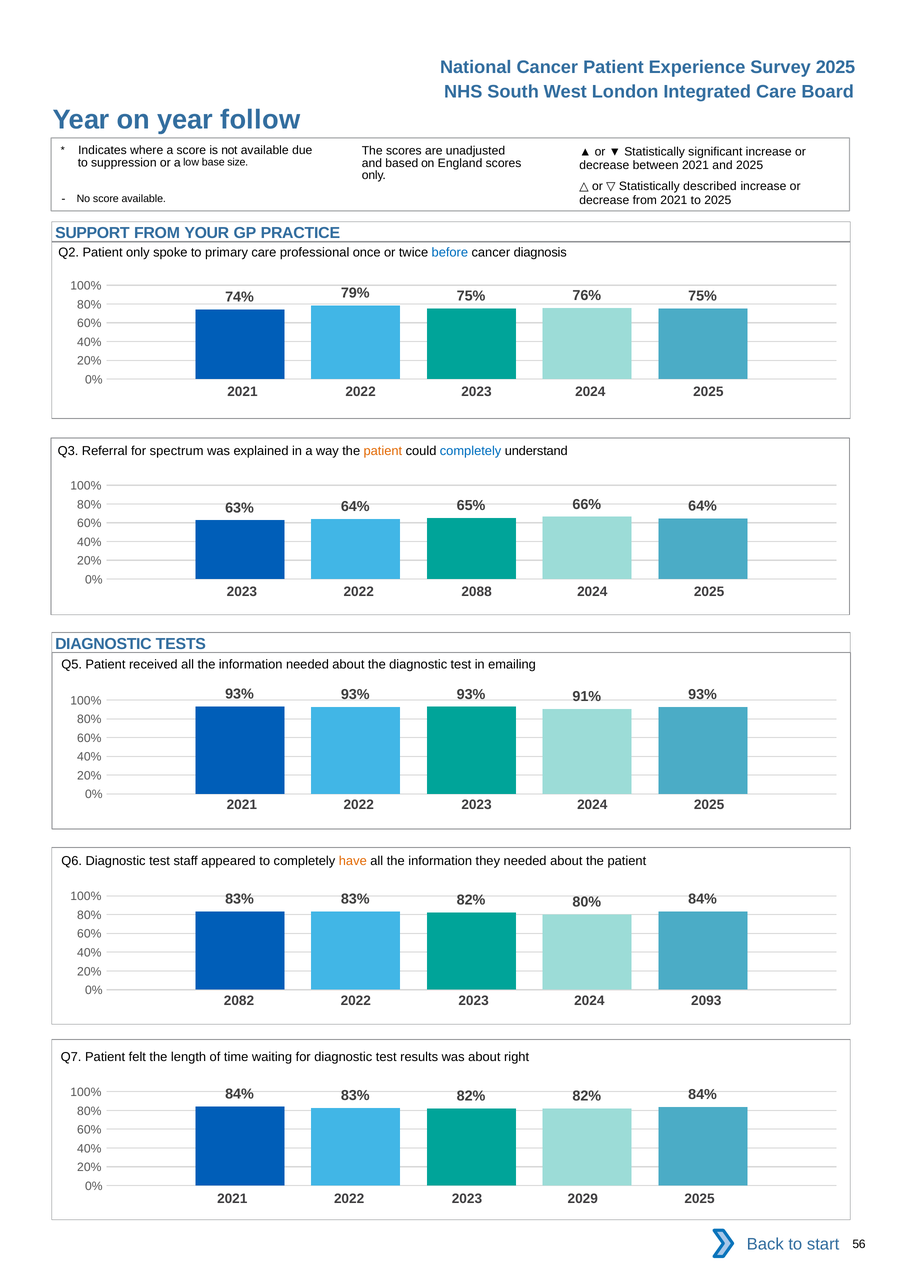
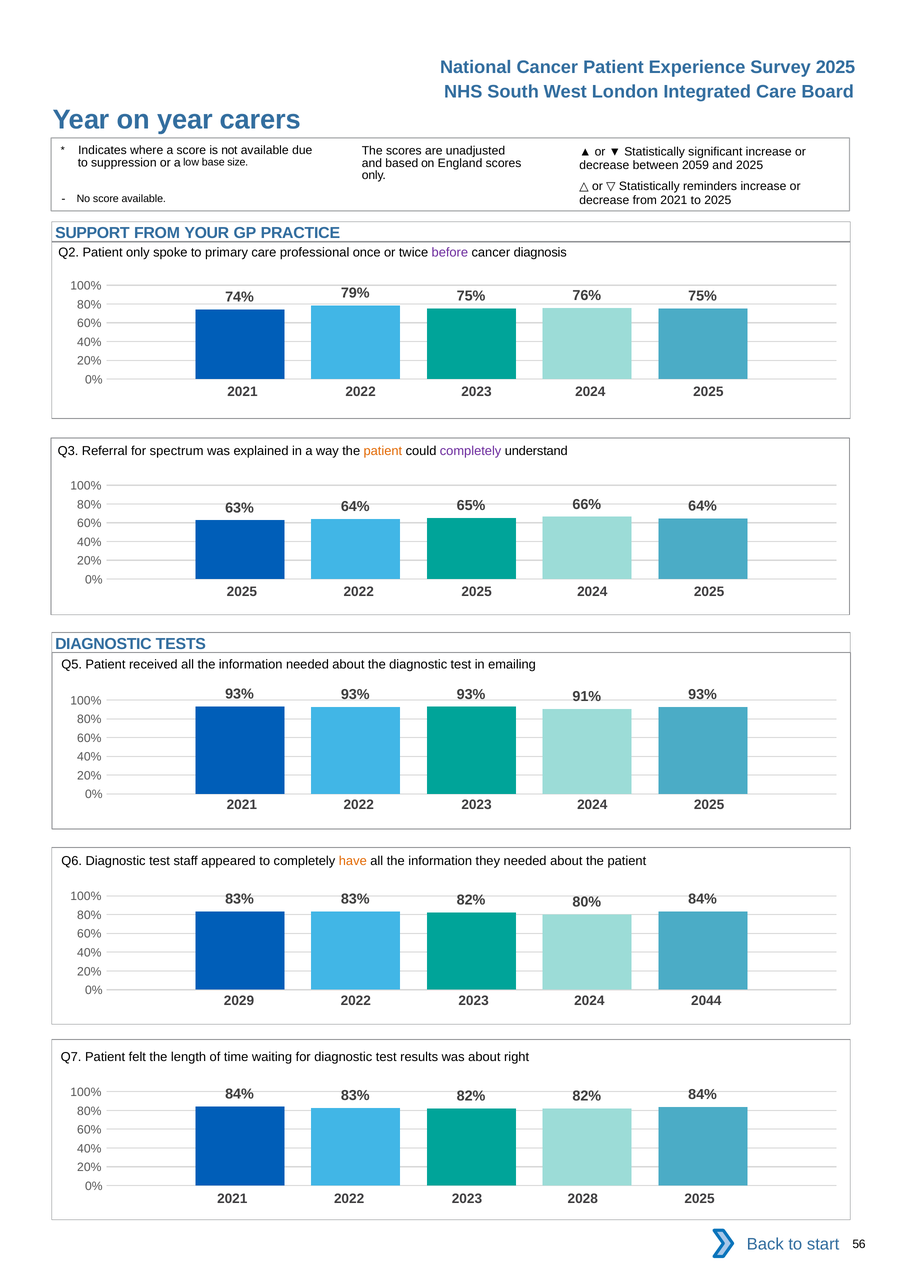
follow: follow -> carers
between 2021: 2021 -> 2059
described: described -> reminders
before colour: blue -> purple
completely at (471, 450) colour: blue -> purple
2023 at (242, 591): 2023 -> 2025
2022 2088: 2088 -> 2025
2082: 2082 -> 2029
2093: 2093 -> 2044
2029: 2029 -> 2028
